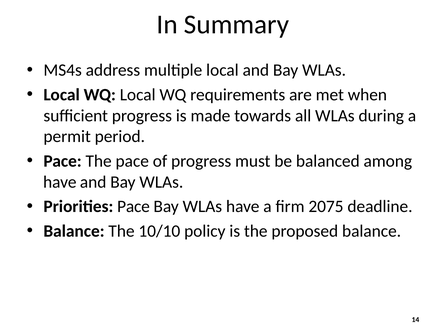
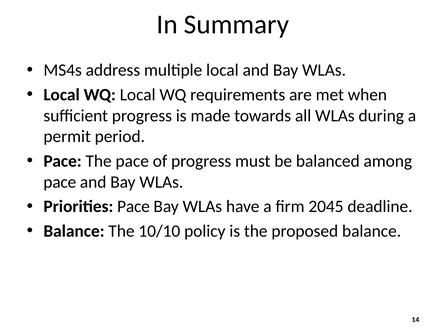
have at (60, 182): have -> pace
2075: 2075 -> 2045
